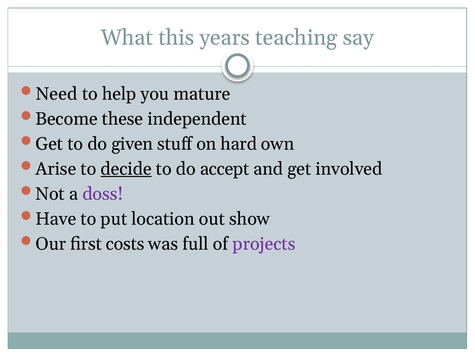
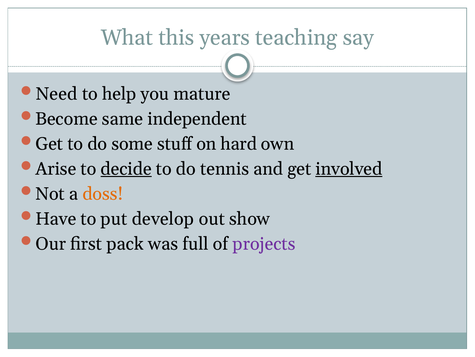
these: these -> same
given: given -> some
accept: accept -> tennis
involved underline: none -> present
doss colour: purple -> orange
location: location -> develop
costs: costs -> pack
